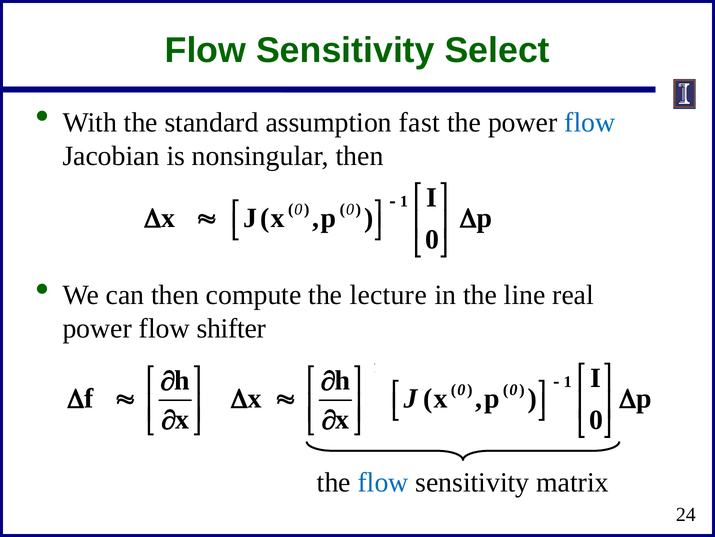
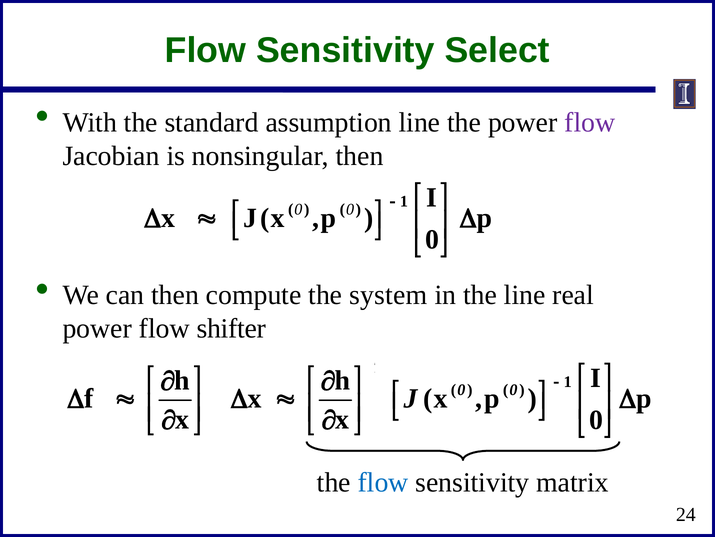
assumption fast: fast -> line
flow at (590, 122) colour: blue -> purple
lecture: lecture -> system
